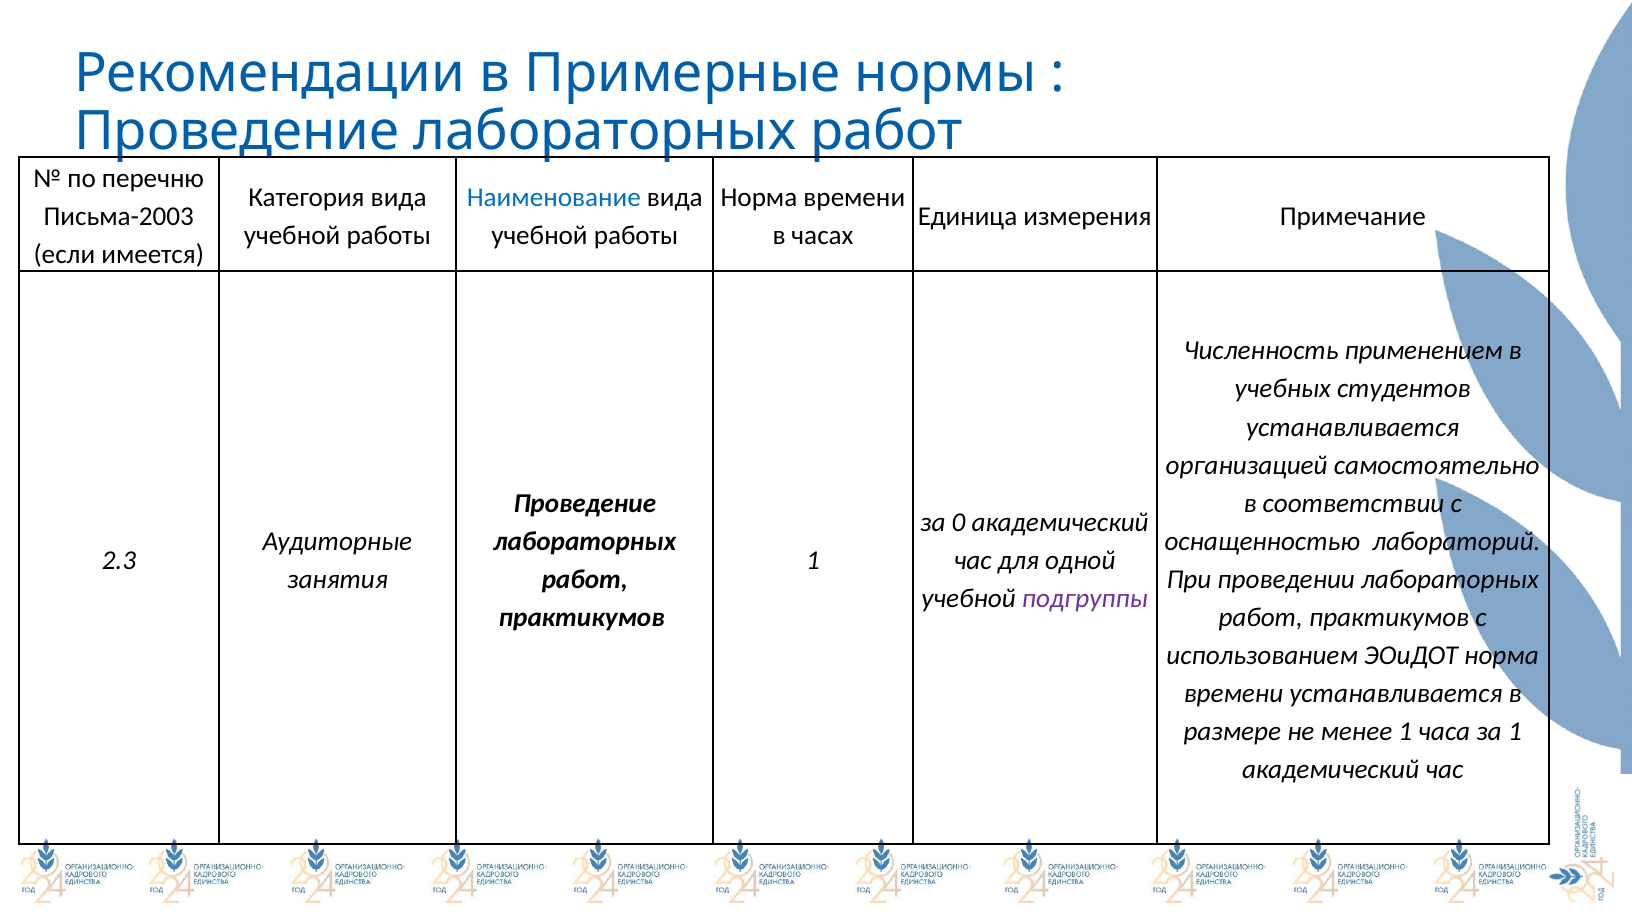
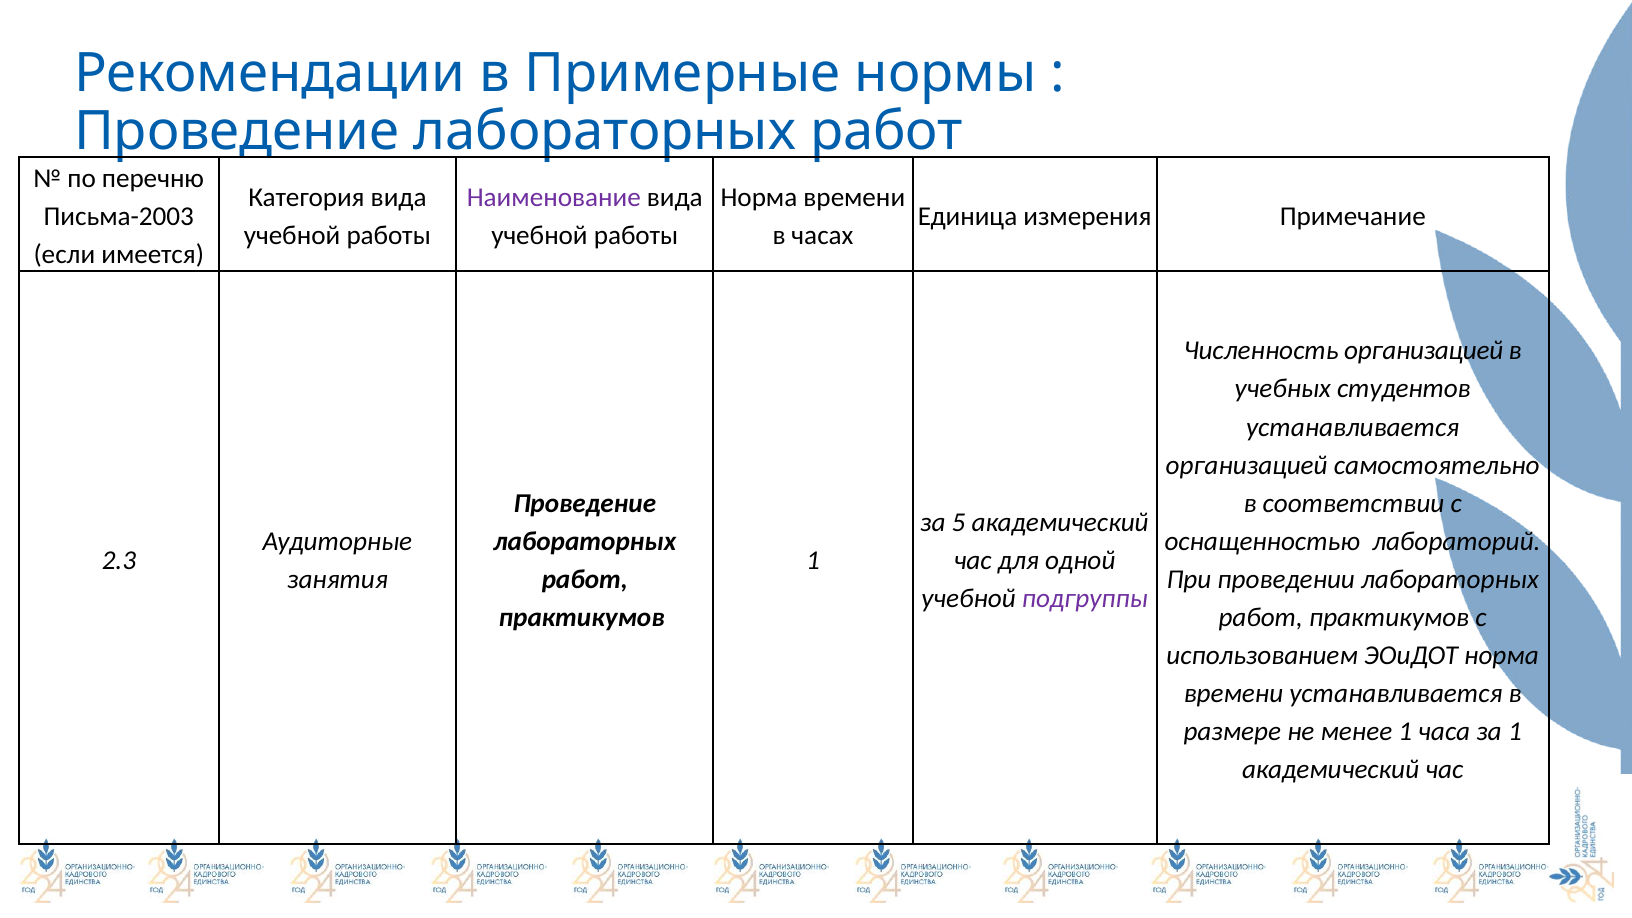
Наименование colour: blue -> purple
Численность применением: применением -> организацией
0: 0 -> 5
